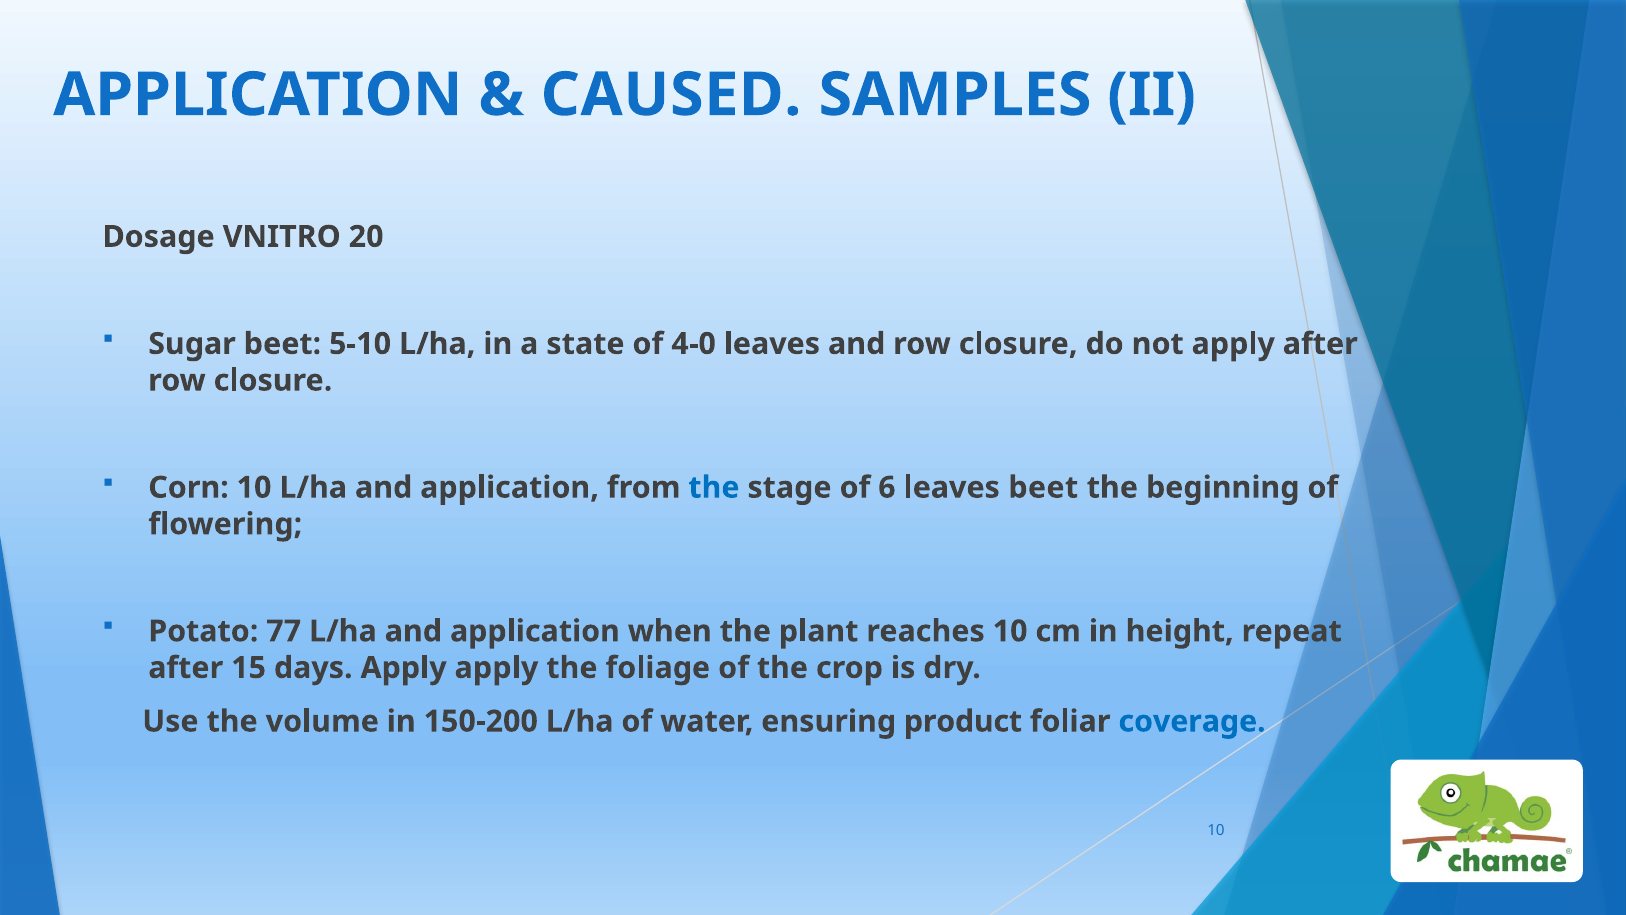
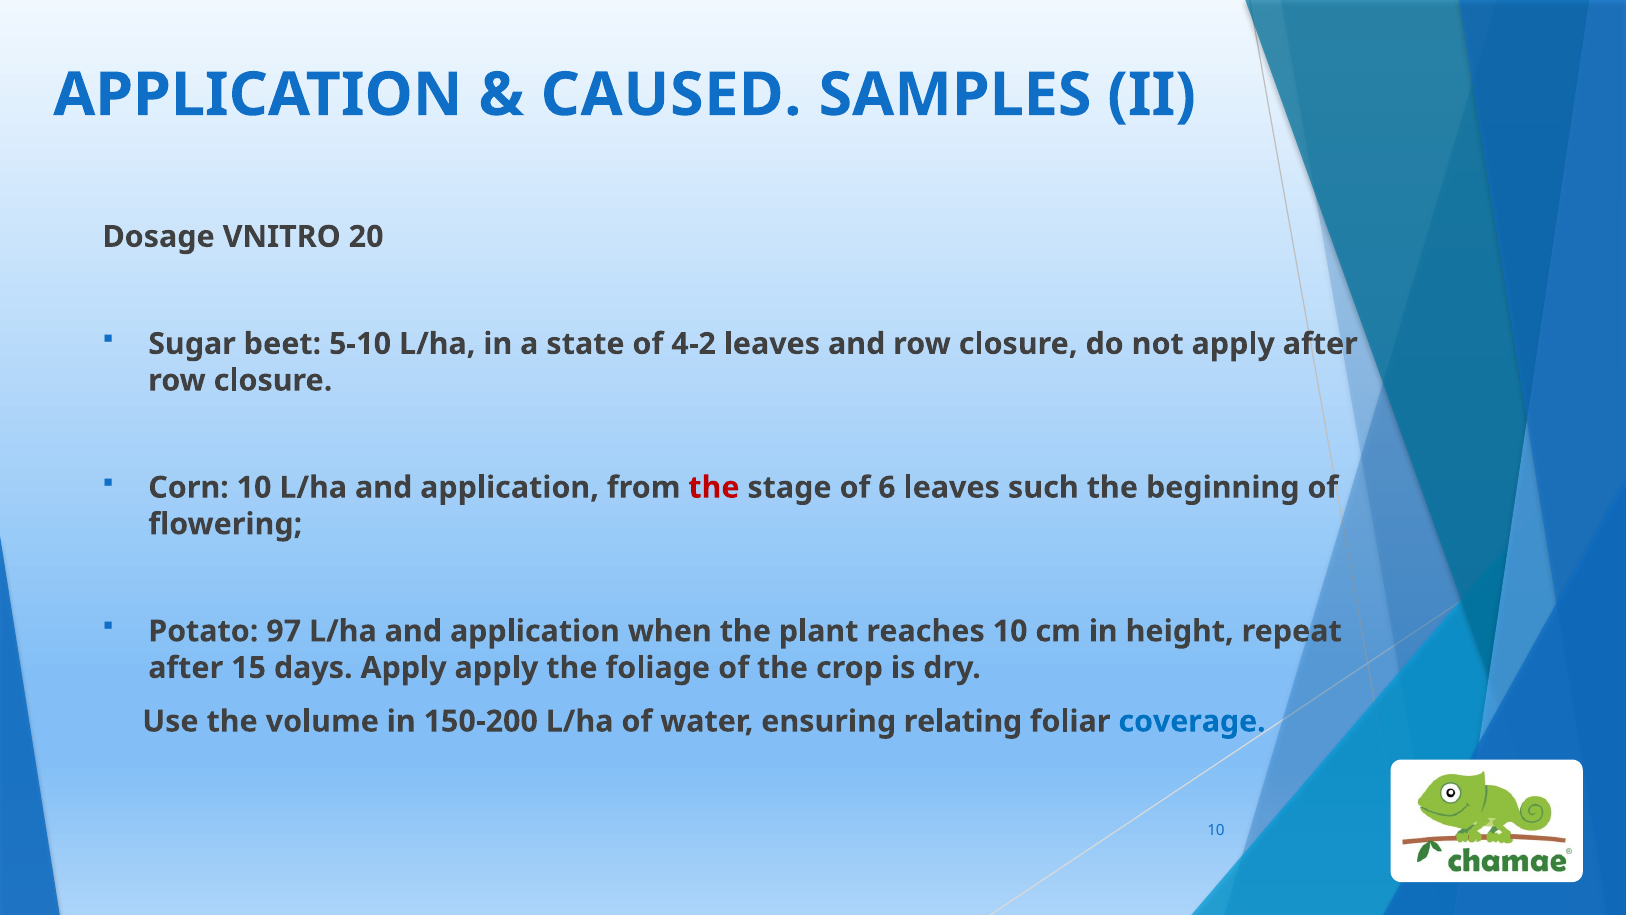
4-0: 4-0 -> 4-2
the at (714, 487) colour: blue -> red
leaves beet: beet -> such
77: 77 -> 97
product: product -> relating
